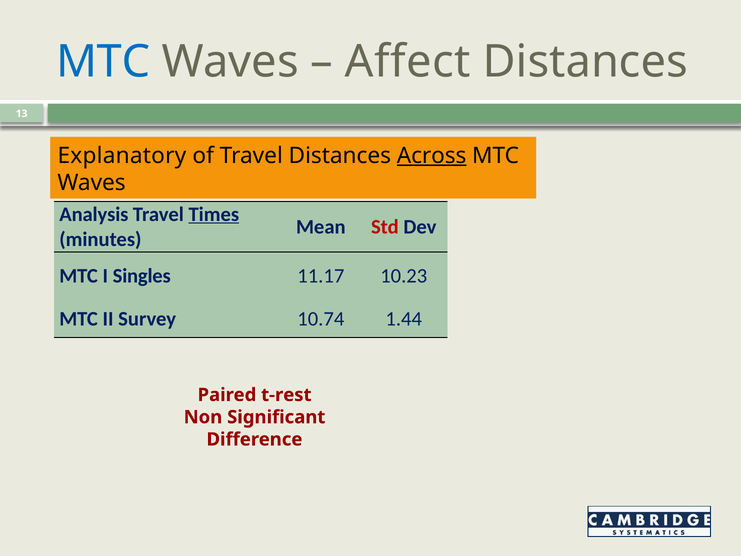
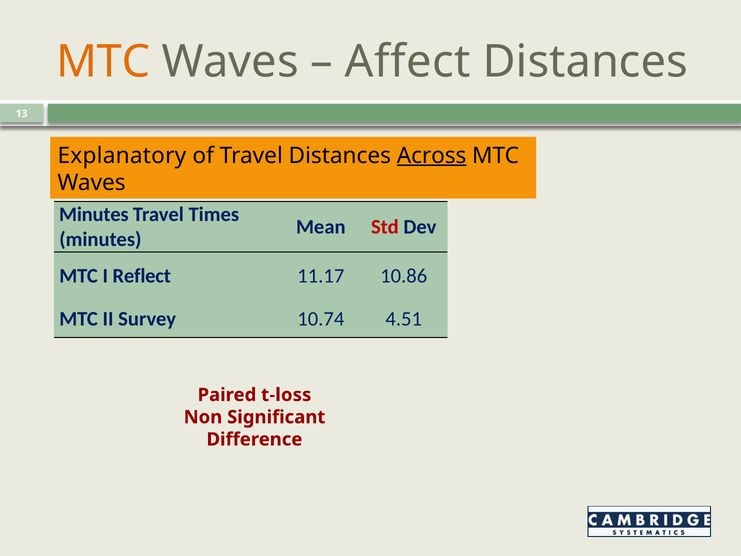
MTC at (103, 62) colour: blue -> orange
Analysis at (94, 214): Analysis -> Minutes
Times underline: present -> none
Singles: Singles -> Reflect
10.23: 10.23 -> 10.86
1.44: 1.44 -> 4.51
t-rest: t-rest -> t-loss
